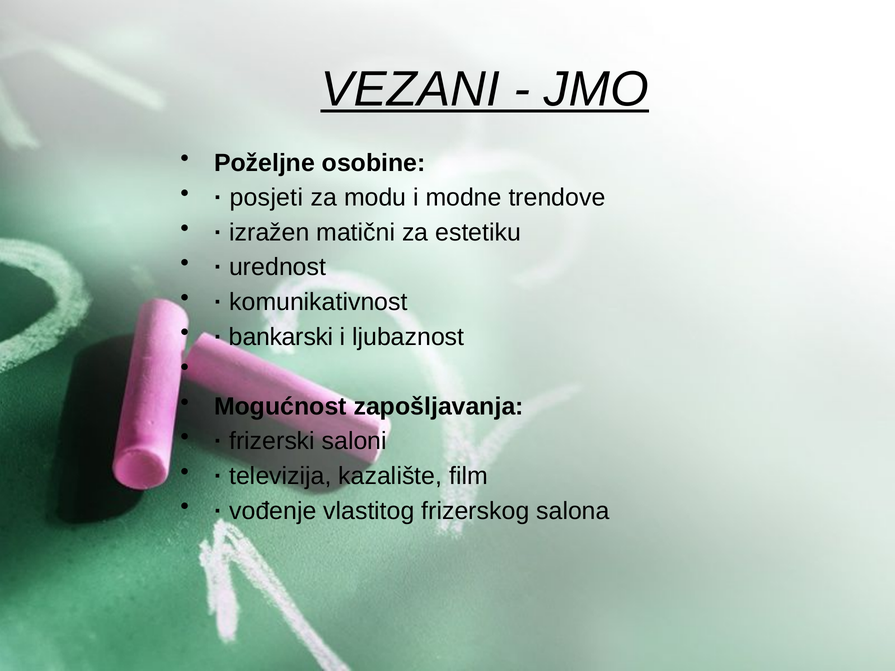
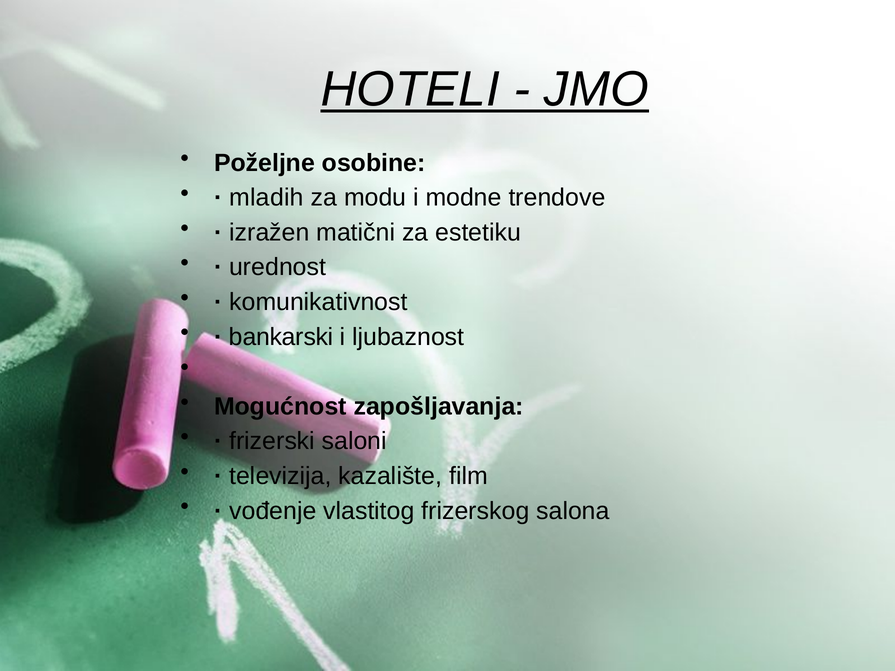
VEZANI: VEZANI -> HOTELI
posjeti: posjeti -> mladih
